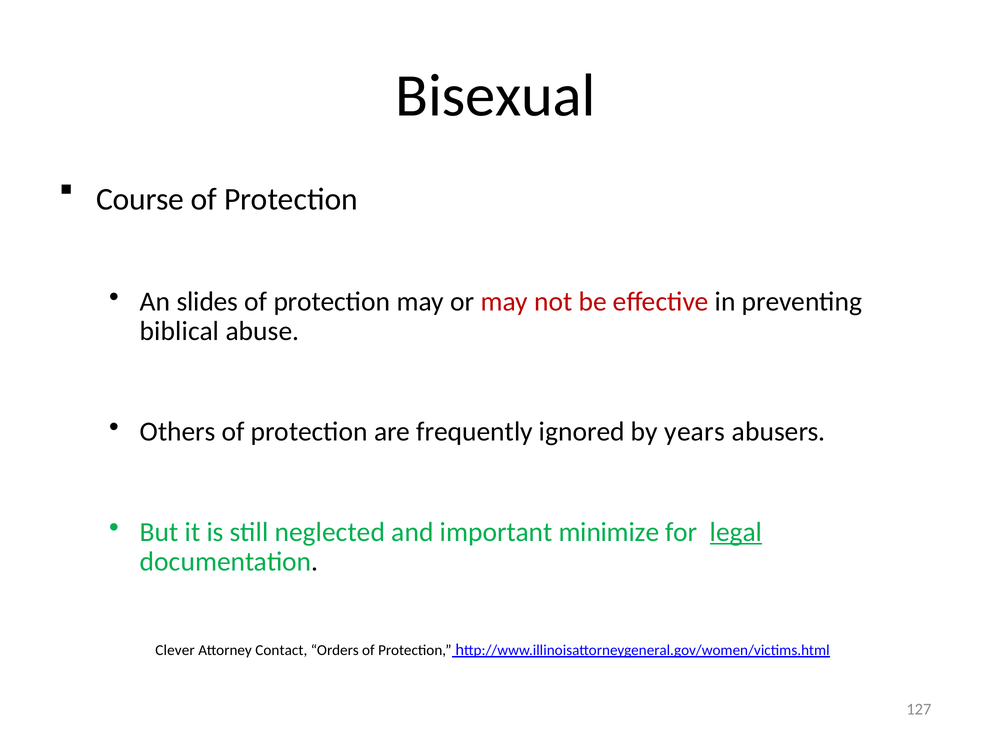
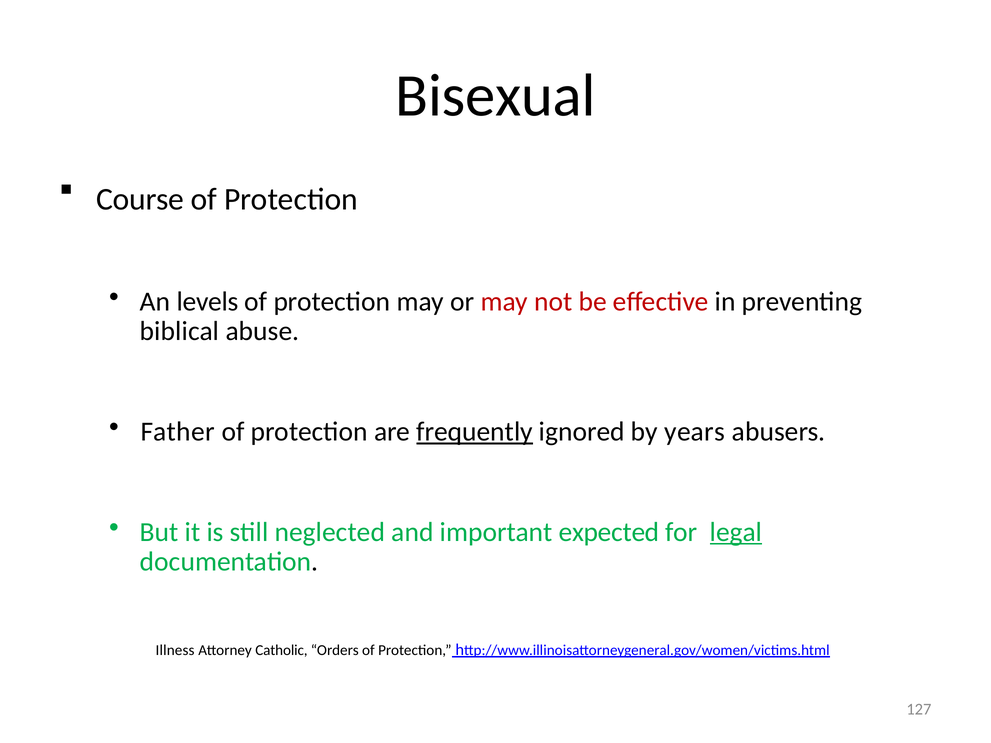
slides: slides -> levels
Others: Others -> Father
frequently underline: none -> present
minimize: minimize -> expected
Clever: Clever -> Illness
Contact: Contact -> Catholic
